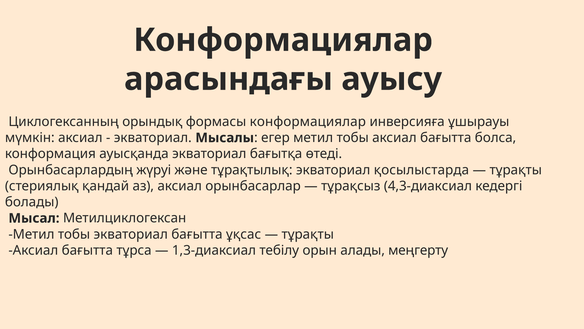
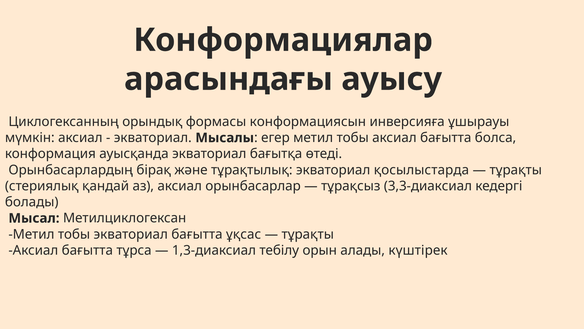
формасы конформациялар: конформациялар -> конформациясын
жүруі: жүруі -> бірақ
4,3-диаксиал: 4,3-диаксиал -> 3,3-диаксиал
меңгерту: меңгерту -> күштірек
